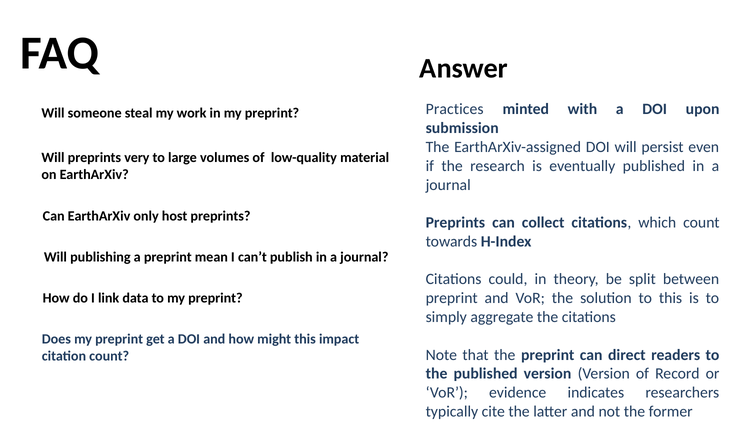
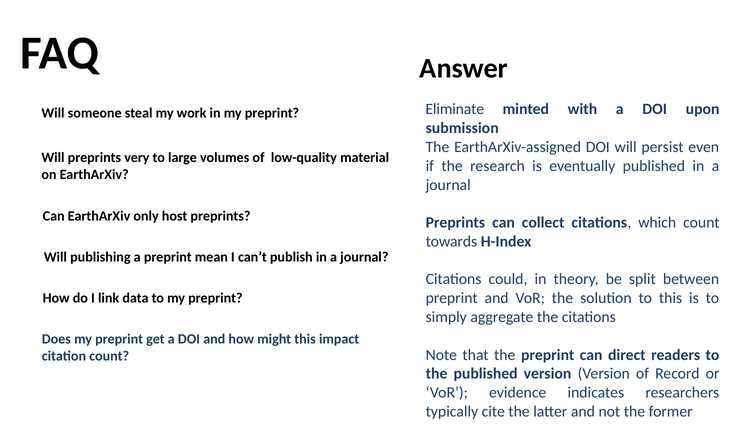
Practices: Practices -> Eliminate
